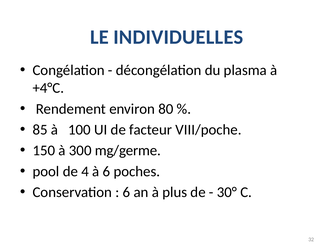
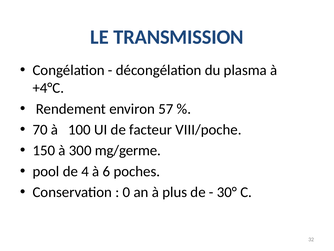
INDIVIDUELLES: INDIVIDUELLES -> TRANSMISSION
80: 80 -> 57
85: 85 -> 70
6 at (126, 192): 6 -> 0
